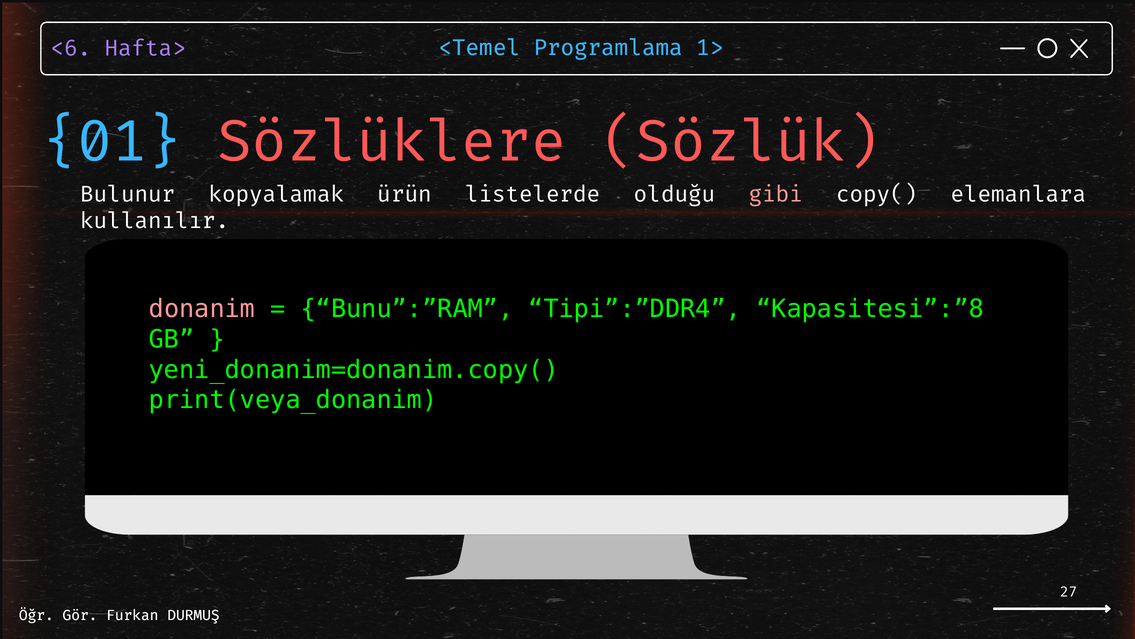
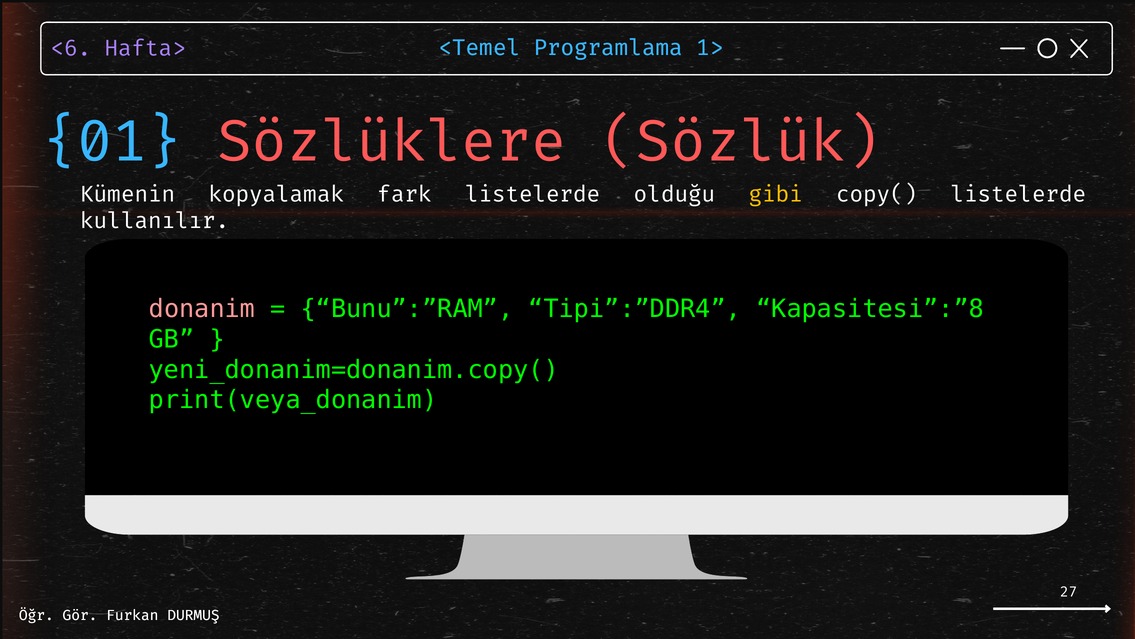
Bulunur: Bulunur -> Kümenin
ürün: ürün -> fark
gibi colour: pink -> yellow
copy( elemanlara: elemanlara -> listelerde
